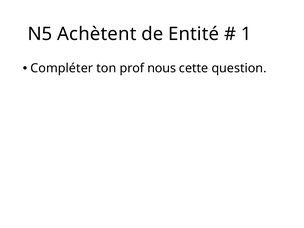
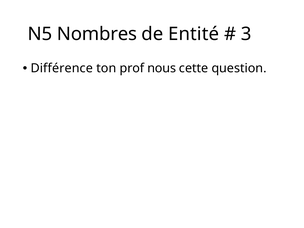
Achètent: Achètent -> Nombres
1: 1 -> 3
Compléter: Compléter -> Différence
